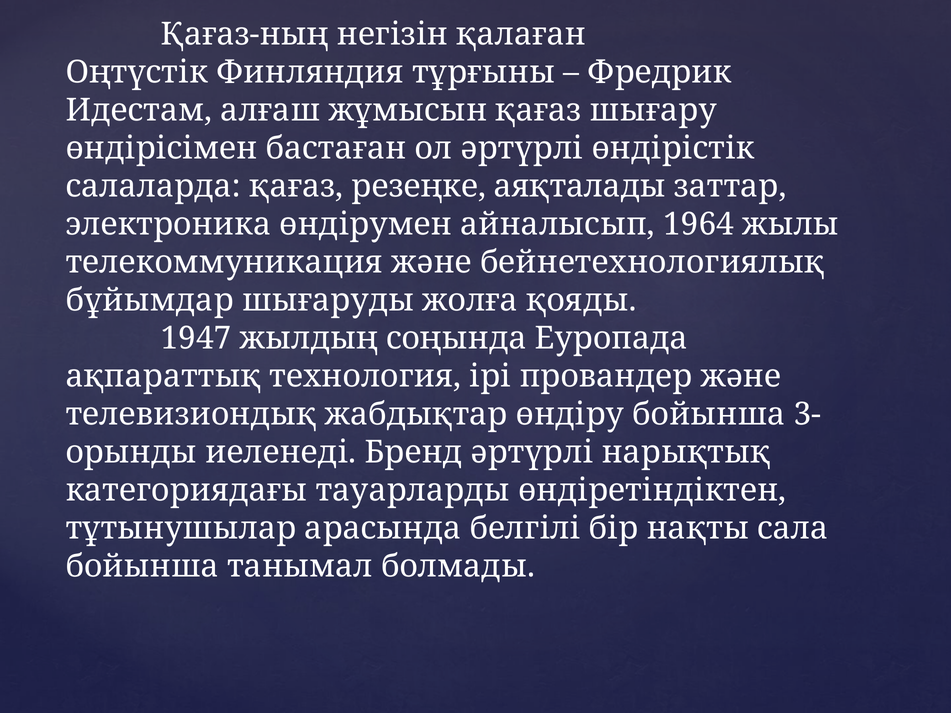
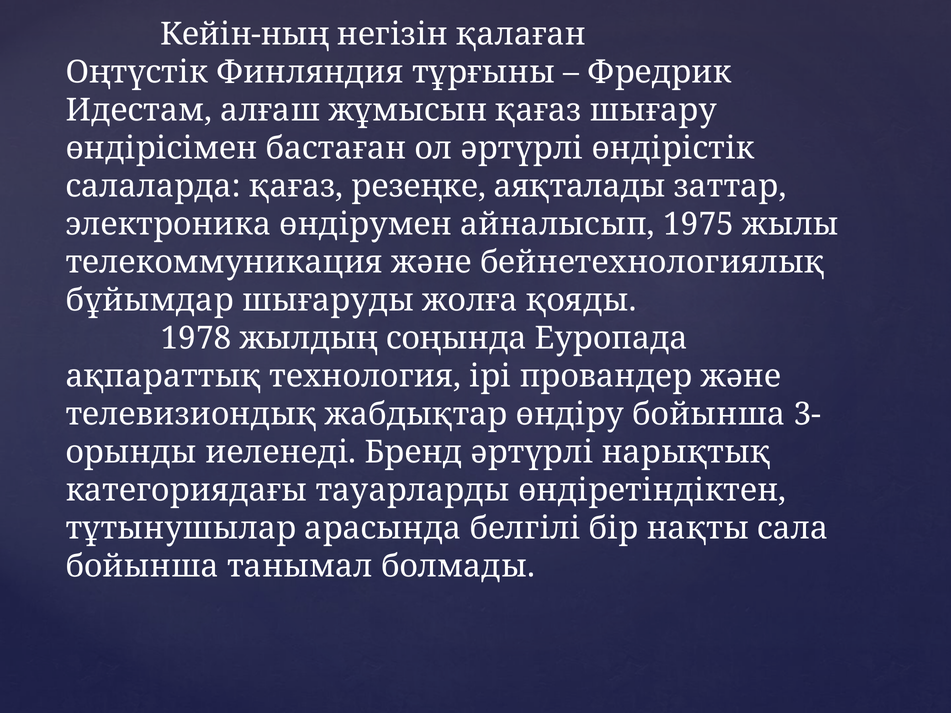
Қағаз-ның: Қағаз-ның -> Кейін-ның
1964: 1964 -> 1975
1947: 1947 -> 1978
